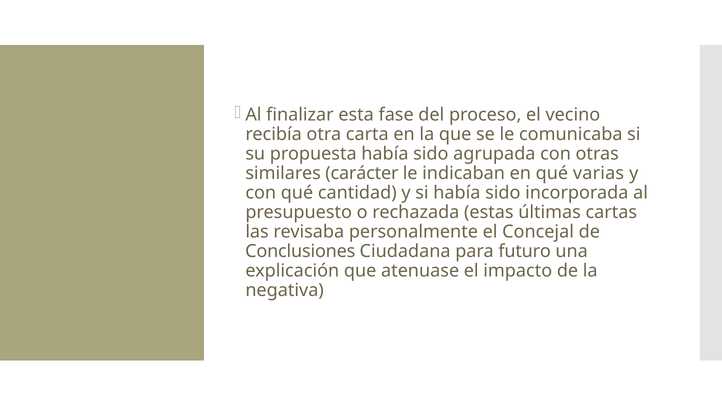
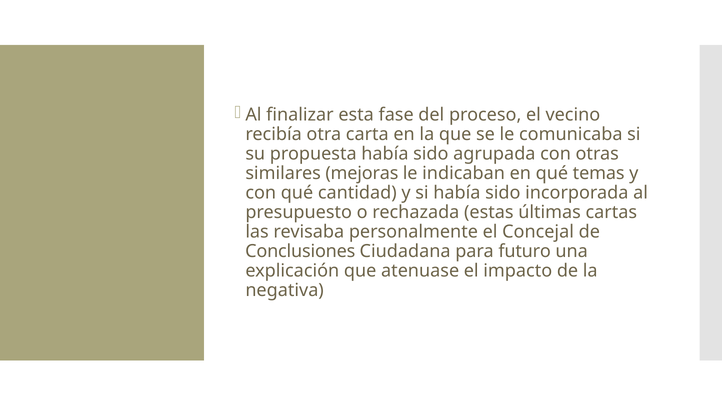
carácter: carácter -> mejoras
varias: varias -> temas
